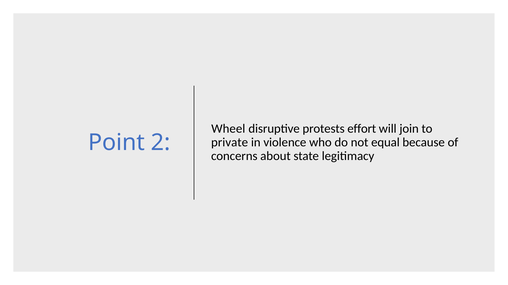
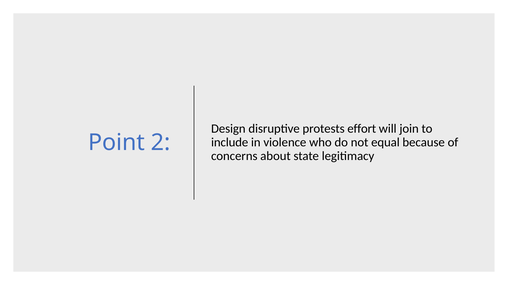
Wheel: Wheel -> Design
private: private -> include
